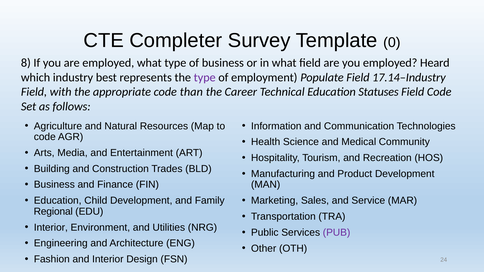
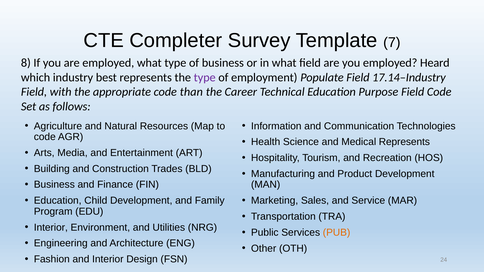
0: 0 -> 7
Statuses: Statuses -> Purpose
Medical Community: Community -> Represents
Regional: Regional -> Program
PUB colour: purple -> orange
